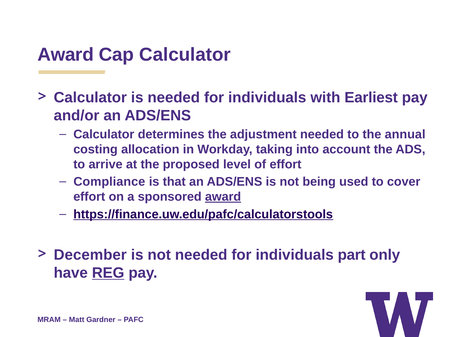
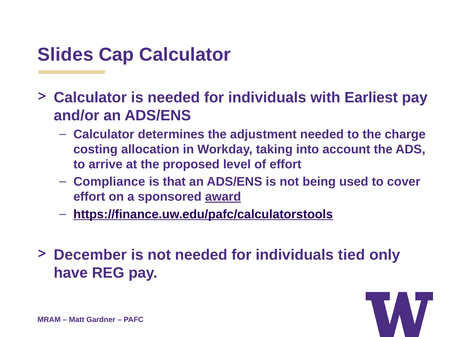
Award at (66, 54): Award -> Slides
annual: annual -> charge
part: part -> tied
REG underline: present -> none
